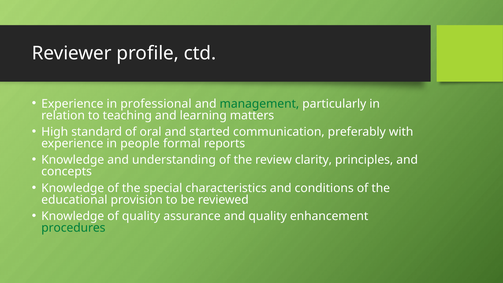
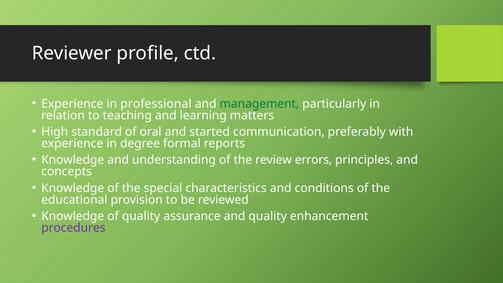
people: people -> degree
clarity: clarity -> errors
procedures colour: green -> purple
